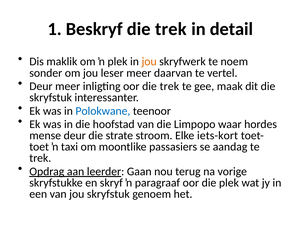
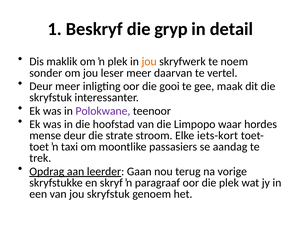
Beskryf die trek: trek -> gryp
oor die trek: trek -> gooi
Polokwane colour: blue -> purple
